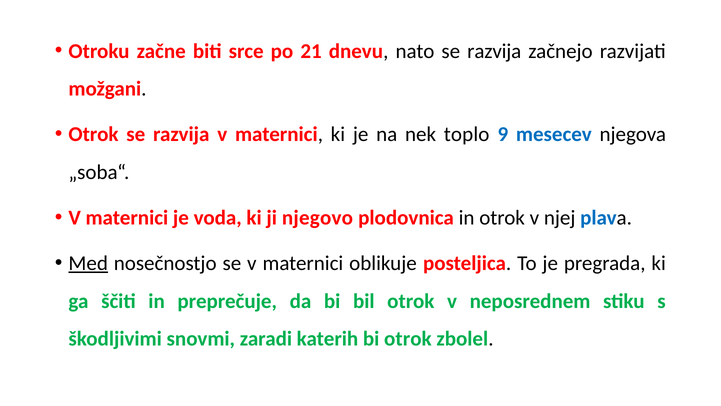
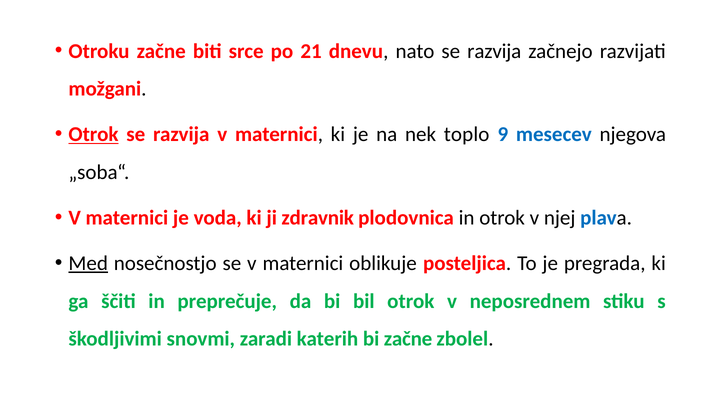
Otrok at (94, 134) underline: none -> present
njegovo: njegovo -> zdravnik
bi otrok: otrok -> začne
